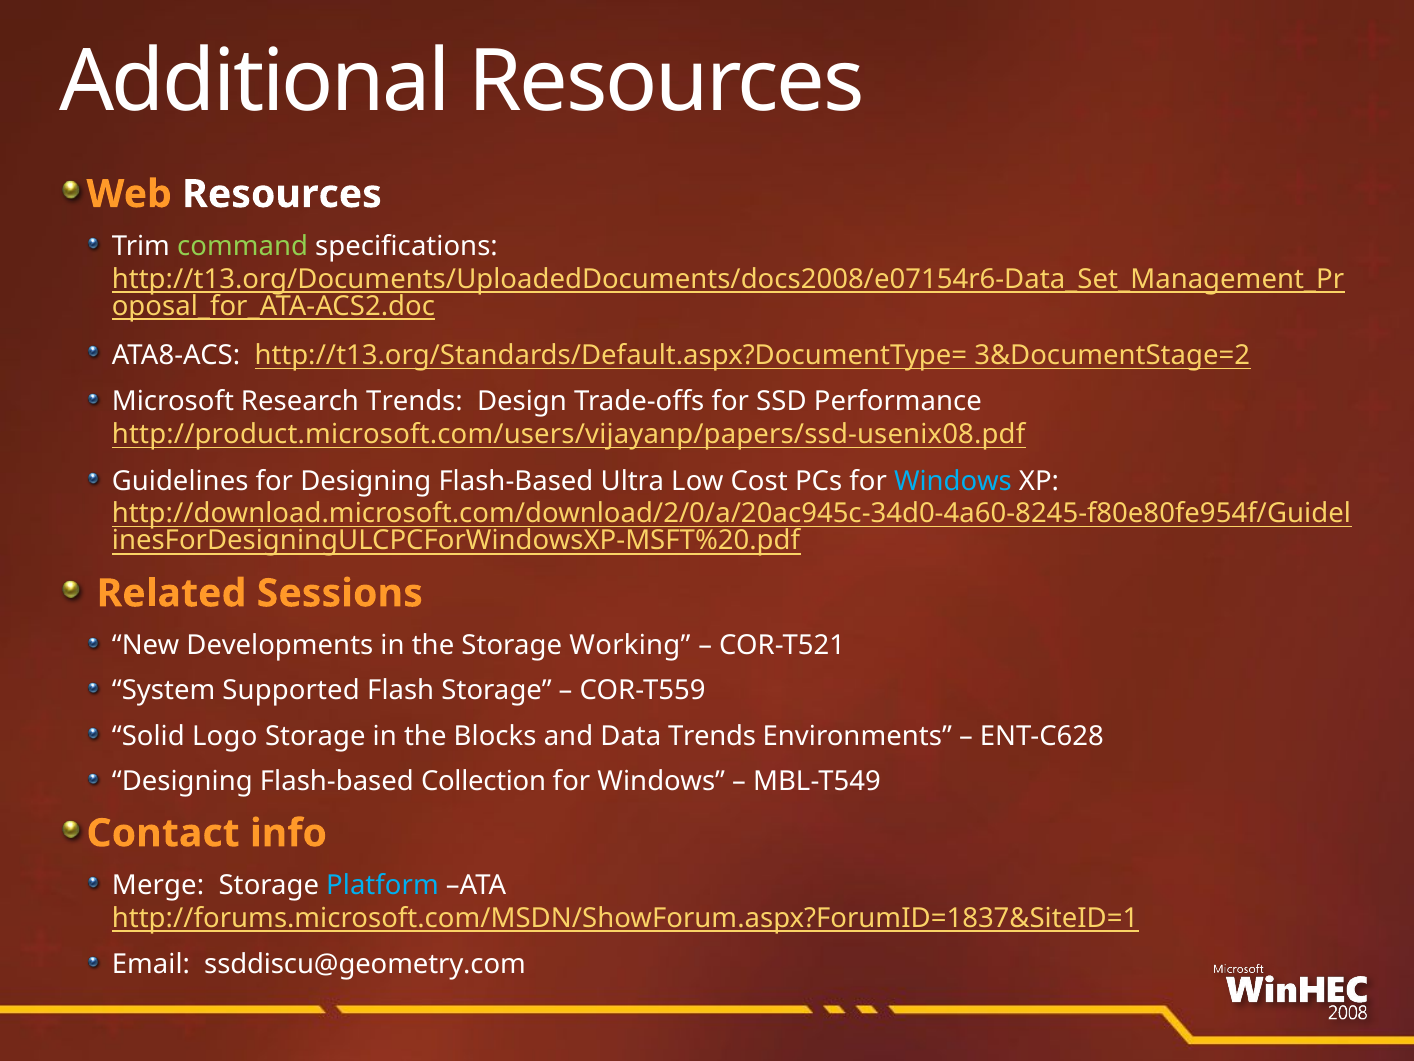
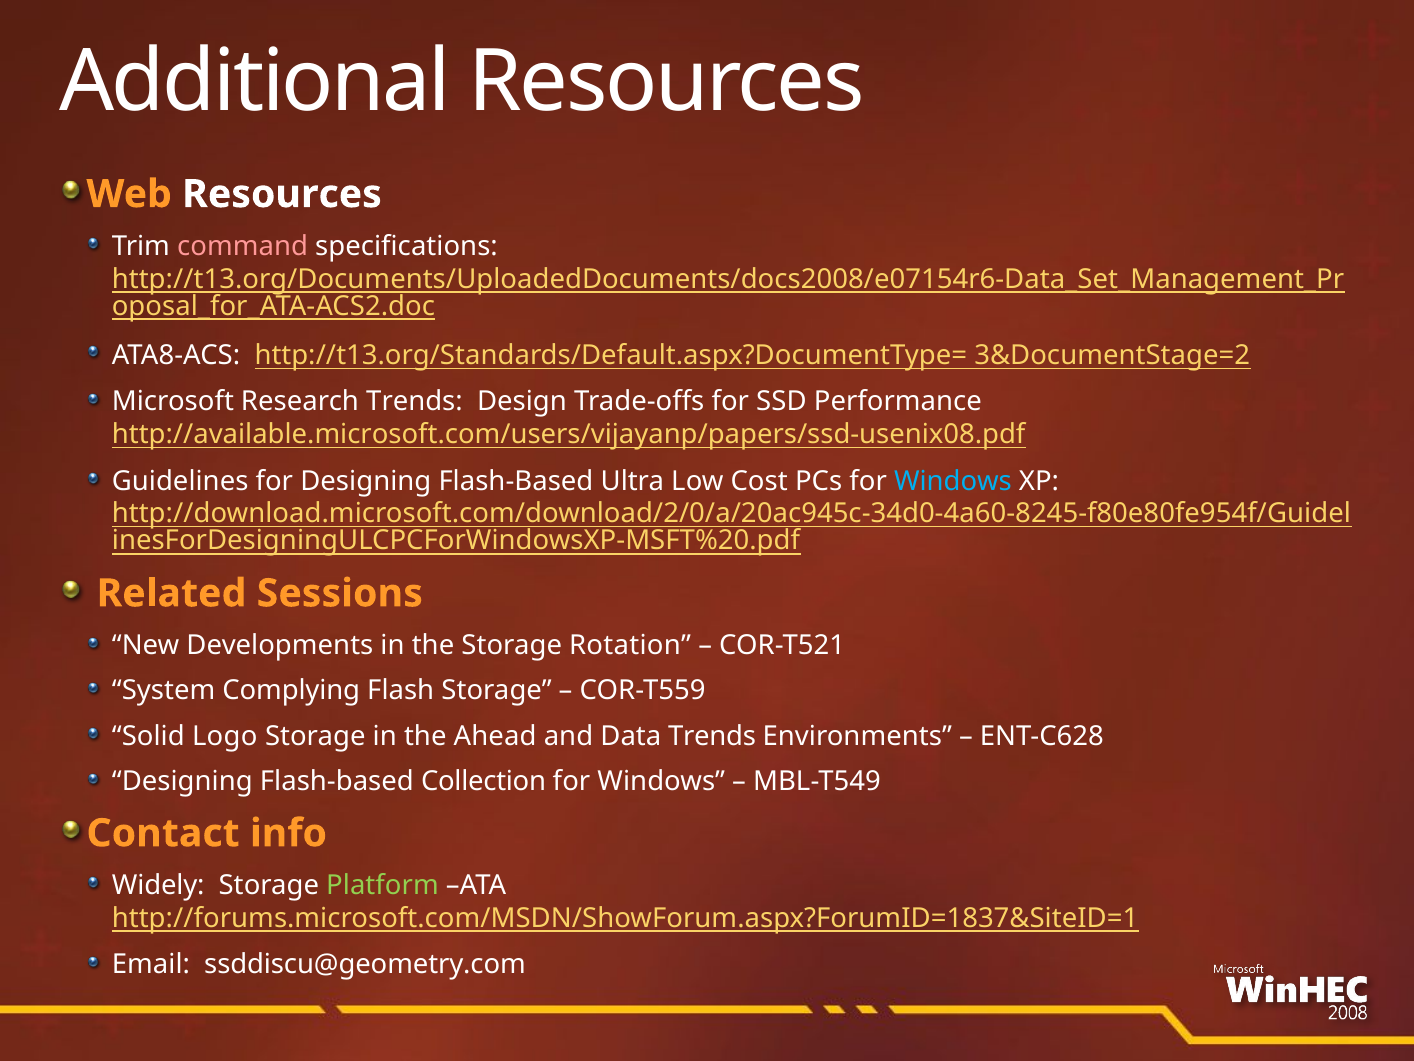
command colour: light green -> pink
http://product.microsoft.com/users/vijayanp/papers/ssd-usenix08.pdf: http://product.microsoft.com/users/vijayanp/papers/ssd-usenix08.pdf -> http://available.microsoft.com/users/vijayanp/papers/ssd-usenix08.pdf
Working: Working -> Rotation
Supported: Supported -> Complying
Blocks: Blocks -> Ahead
Merge: Merge -> Widely
Platform colour: light blue -> light green
